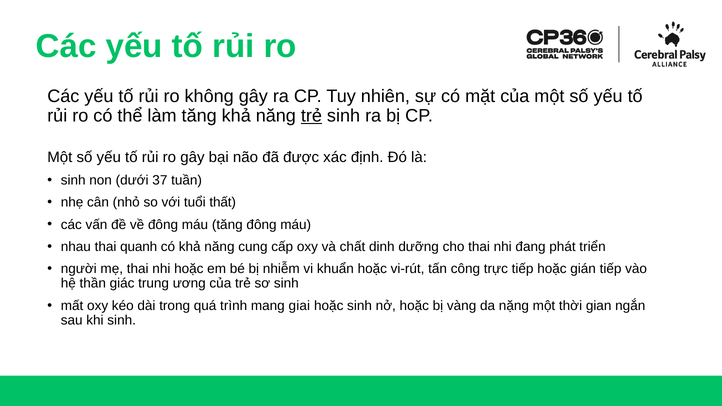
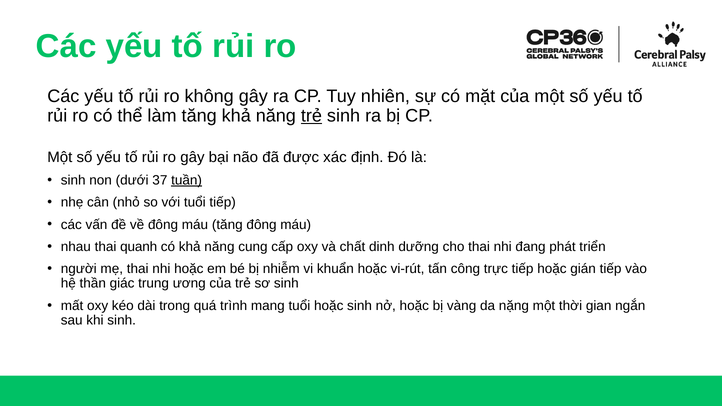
tuần underline: none -> present
tuổi thất: thất -> tiếp
mang giai: giai -> tuổi
